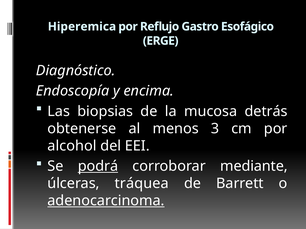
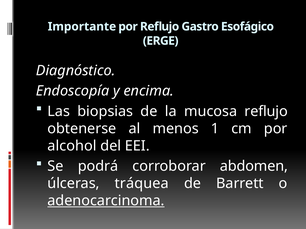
Hiperemica: Hiperemica -> Importante
mucosa detrás: detrás -> reflujo
3: 3 -> 1
podrá underline: present -> none
mediante: mediante -> abdomen
